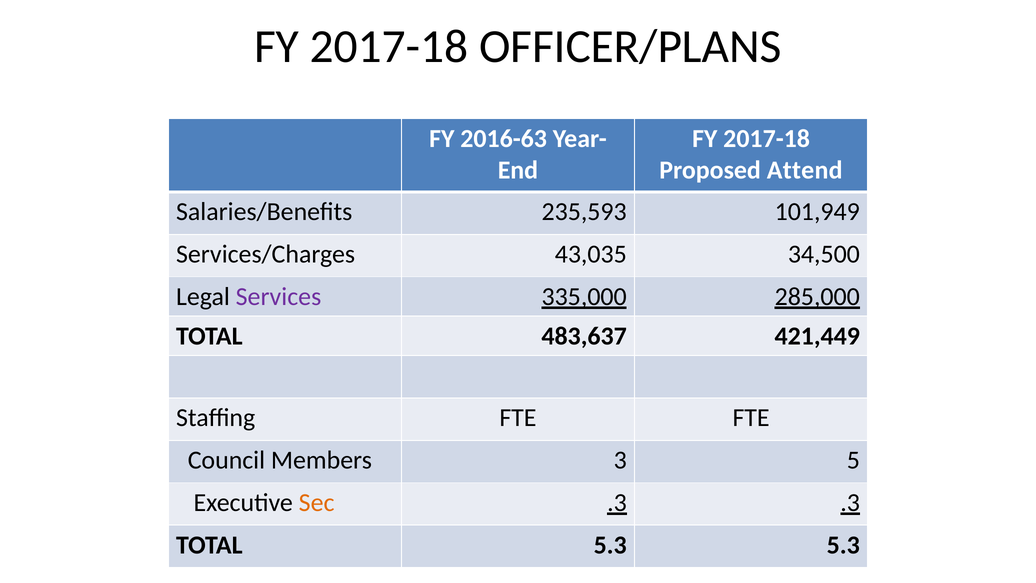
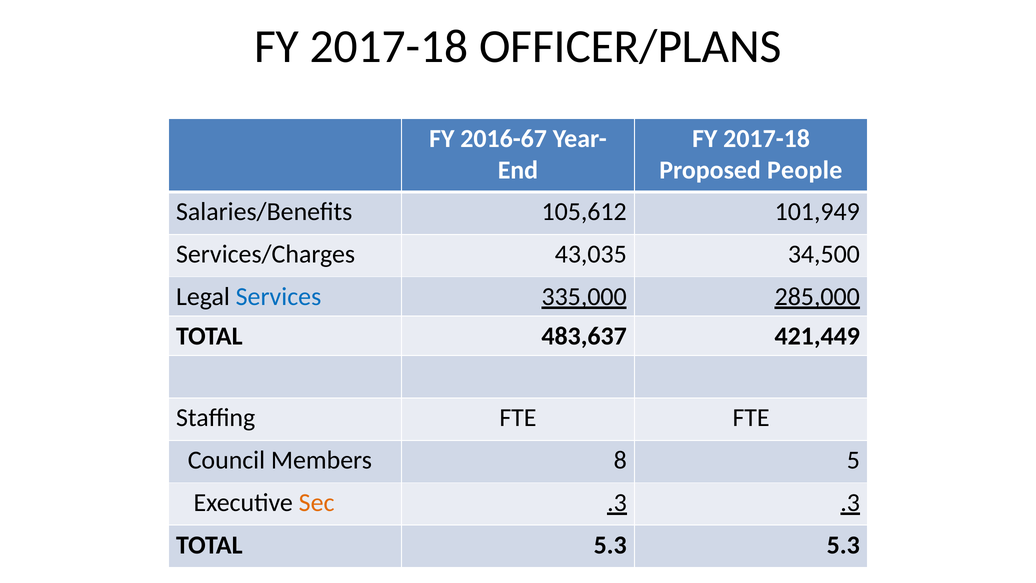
2016-63: 2016-63 -> 2016-67
Attend: Attend -> People
235,593: 235,593 -> 105,612
Services colour: purple -> blue
3: 3 -> 8
